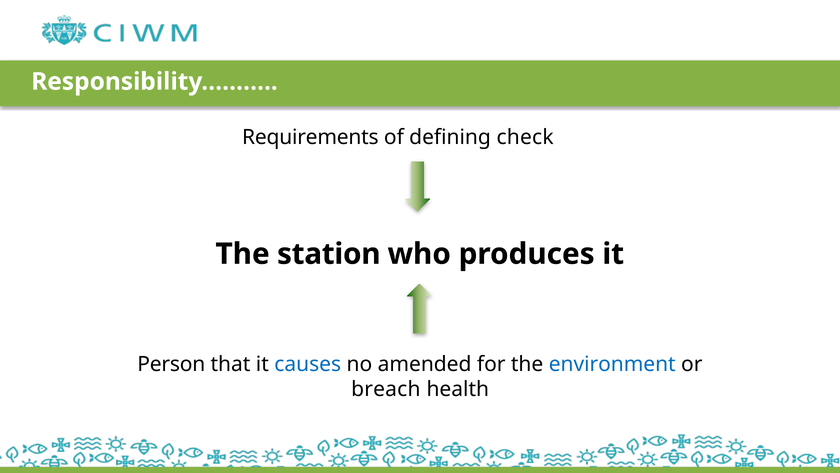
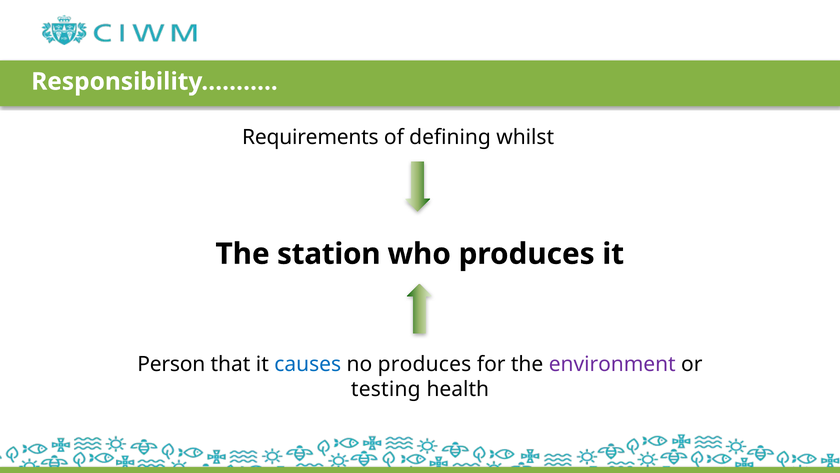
check: check -> whilst
no amended: amended -> produces
environment colour: blue -> purple
breach: breach -> testing
